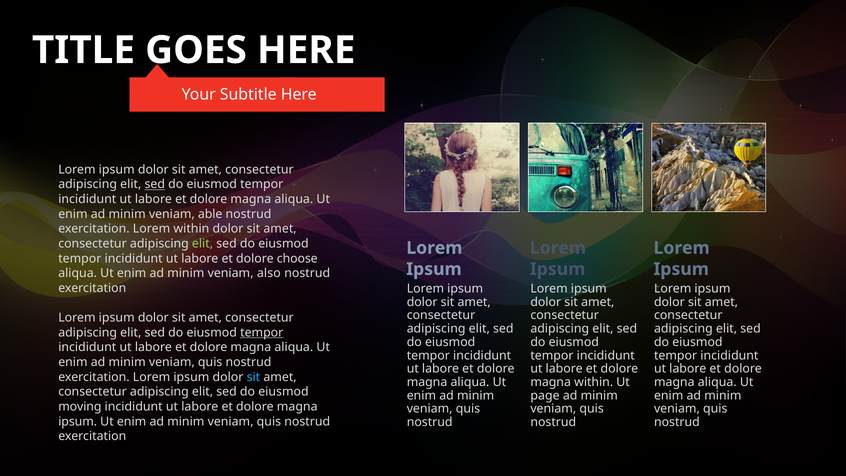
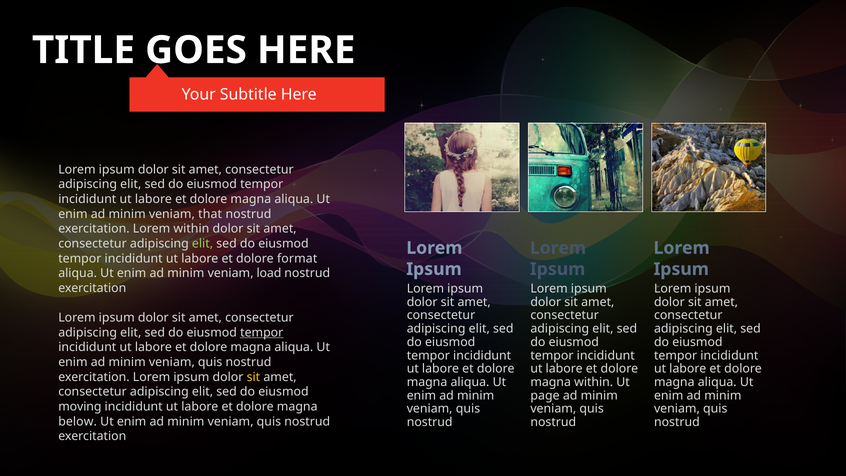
sed at (155, 184) underline: present -> none
able: able -> that
choose: choose -> format
also: also -> load
sit at (253, 377) colour: light blue -> yellow
ipsum at (78, 421): ipsum -> below
